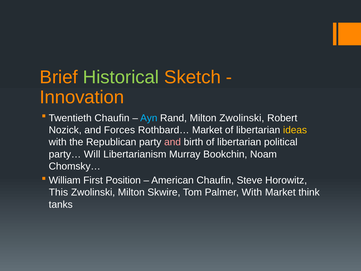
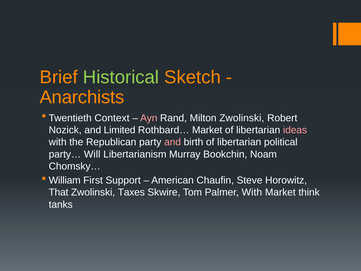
Innovation: Innovation -> Anarchists
Twentieth Chaufin: Chaufin -> Context
Ayn colour: light blue -> pink
Forces: Forces -> Limited
ideas colour: yellow -> pink
Position: Position -> Support
This: This -> That
Zwolinski Milton: Milton -> Taxes
